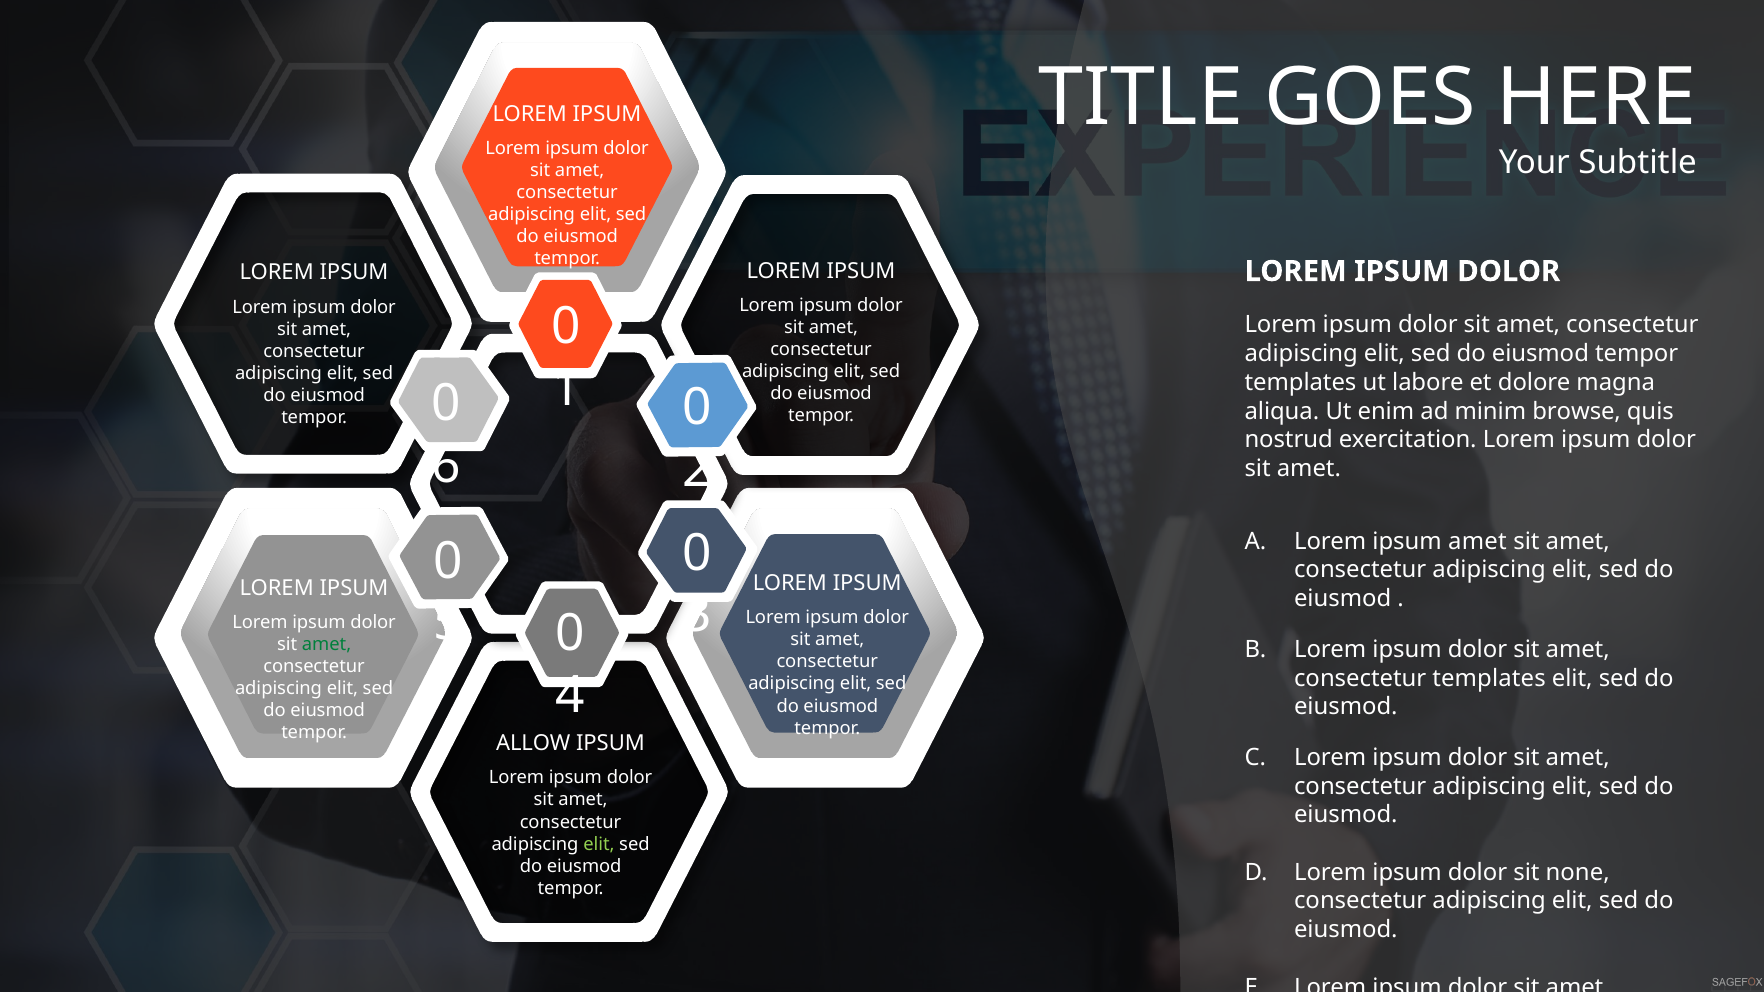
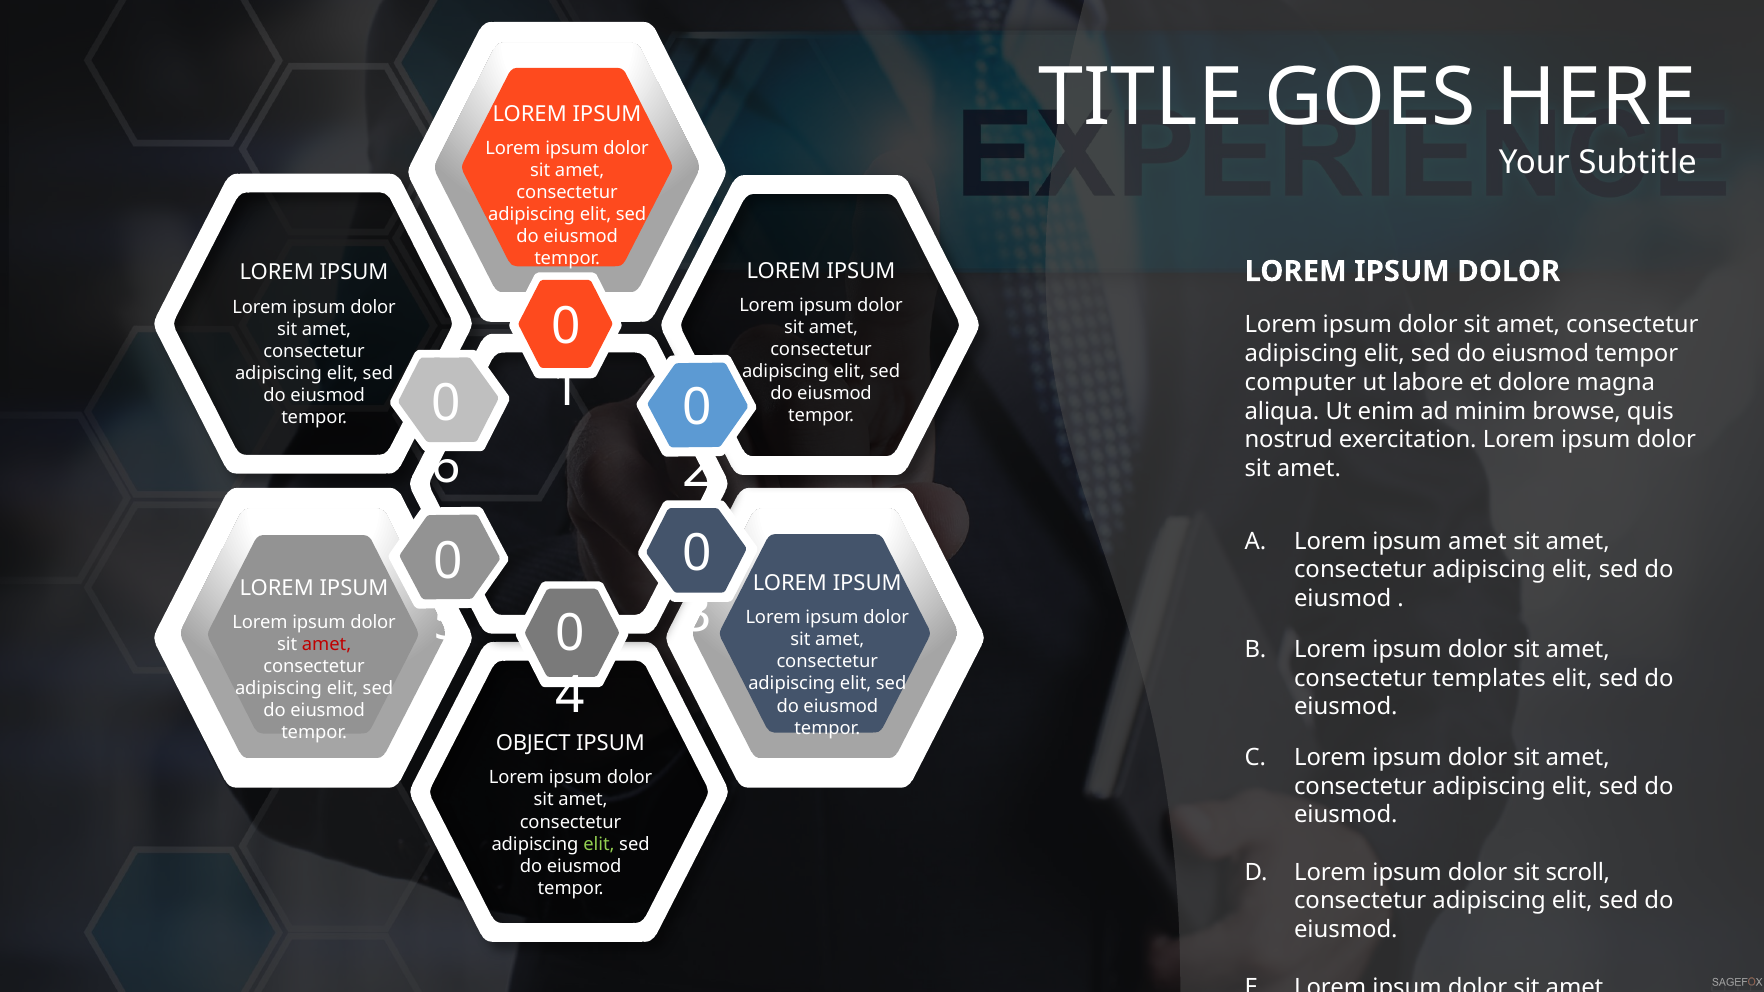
templates at (1301, 383): templates -> computer
amet at (327, 645) colour: green -> red
ALLOW: ALLOW -> OBJECT
none: none -> scroll
